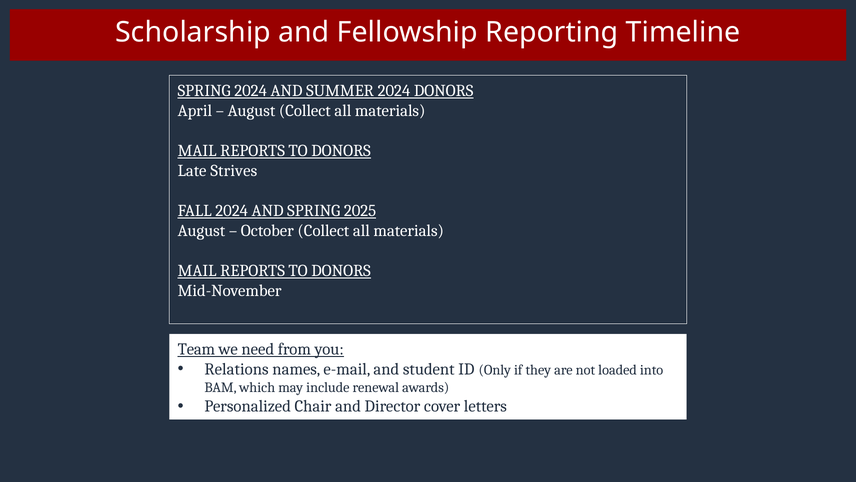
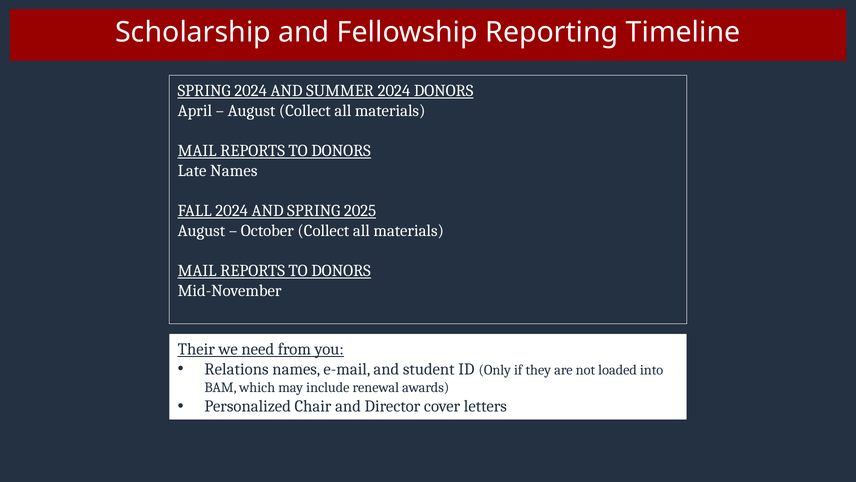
Late Strives: Strives -> Names
Team: Team -> Their
